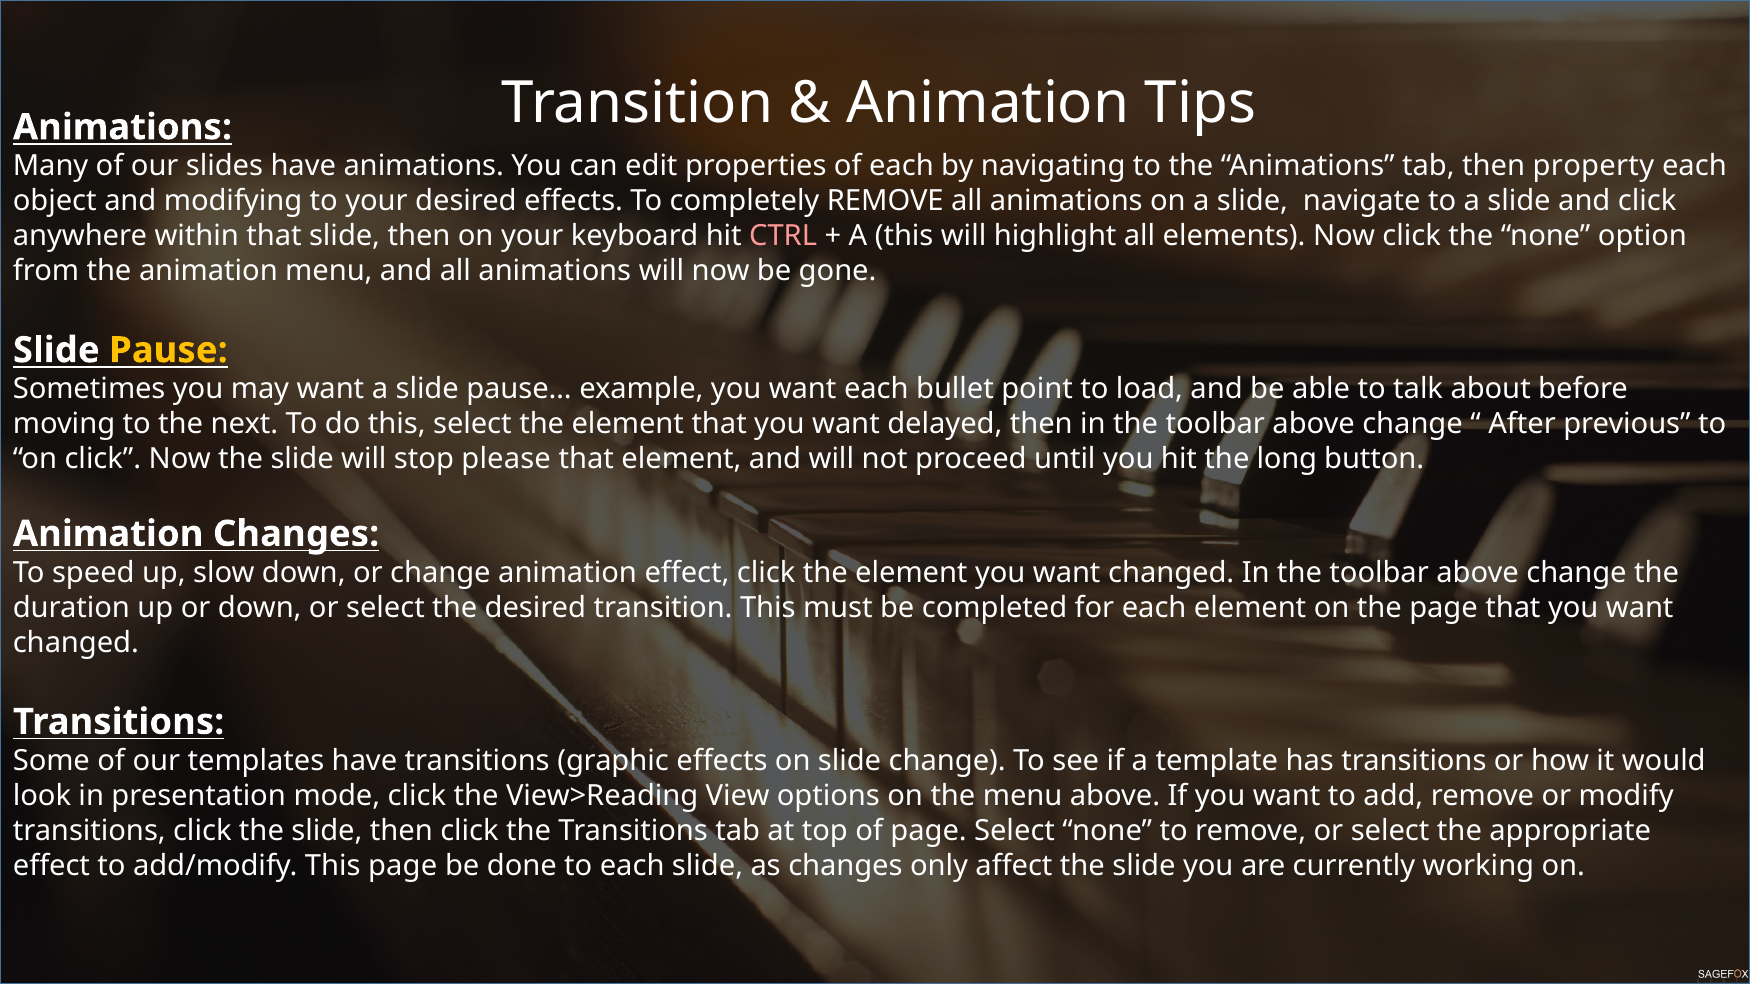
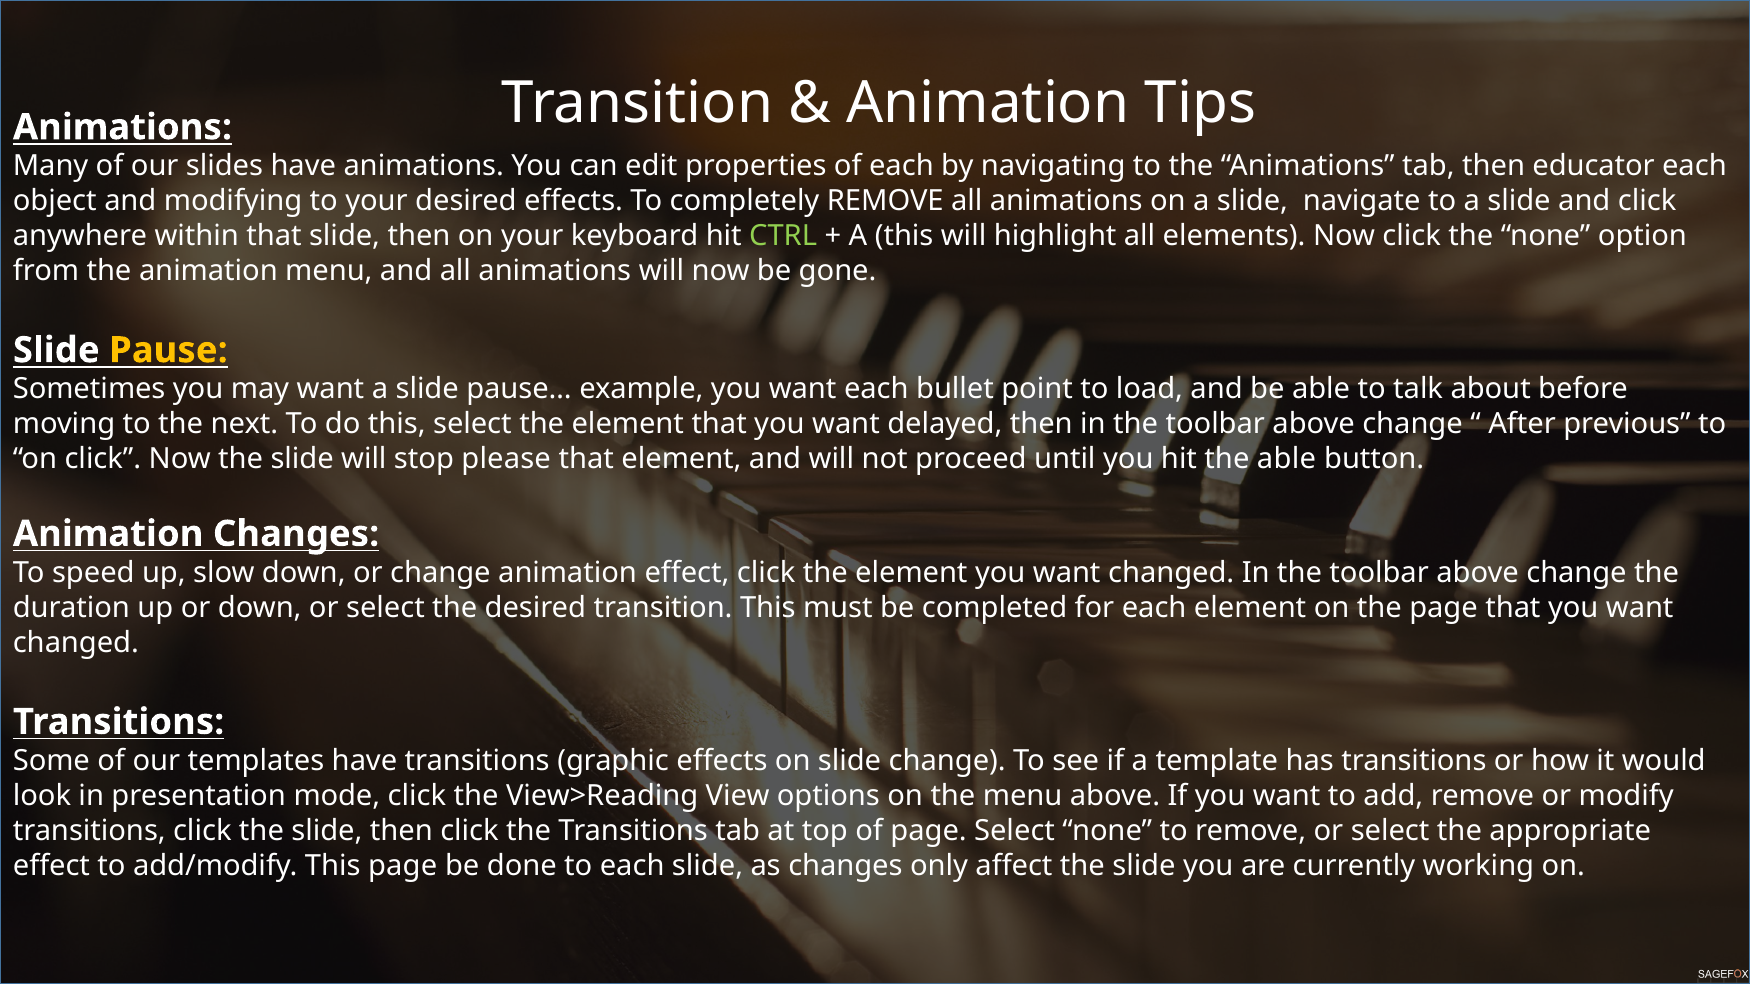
property: property -> educator
CTRL colour: pink -> light green
the long: long -> able
